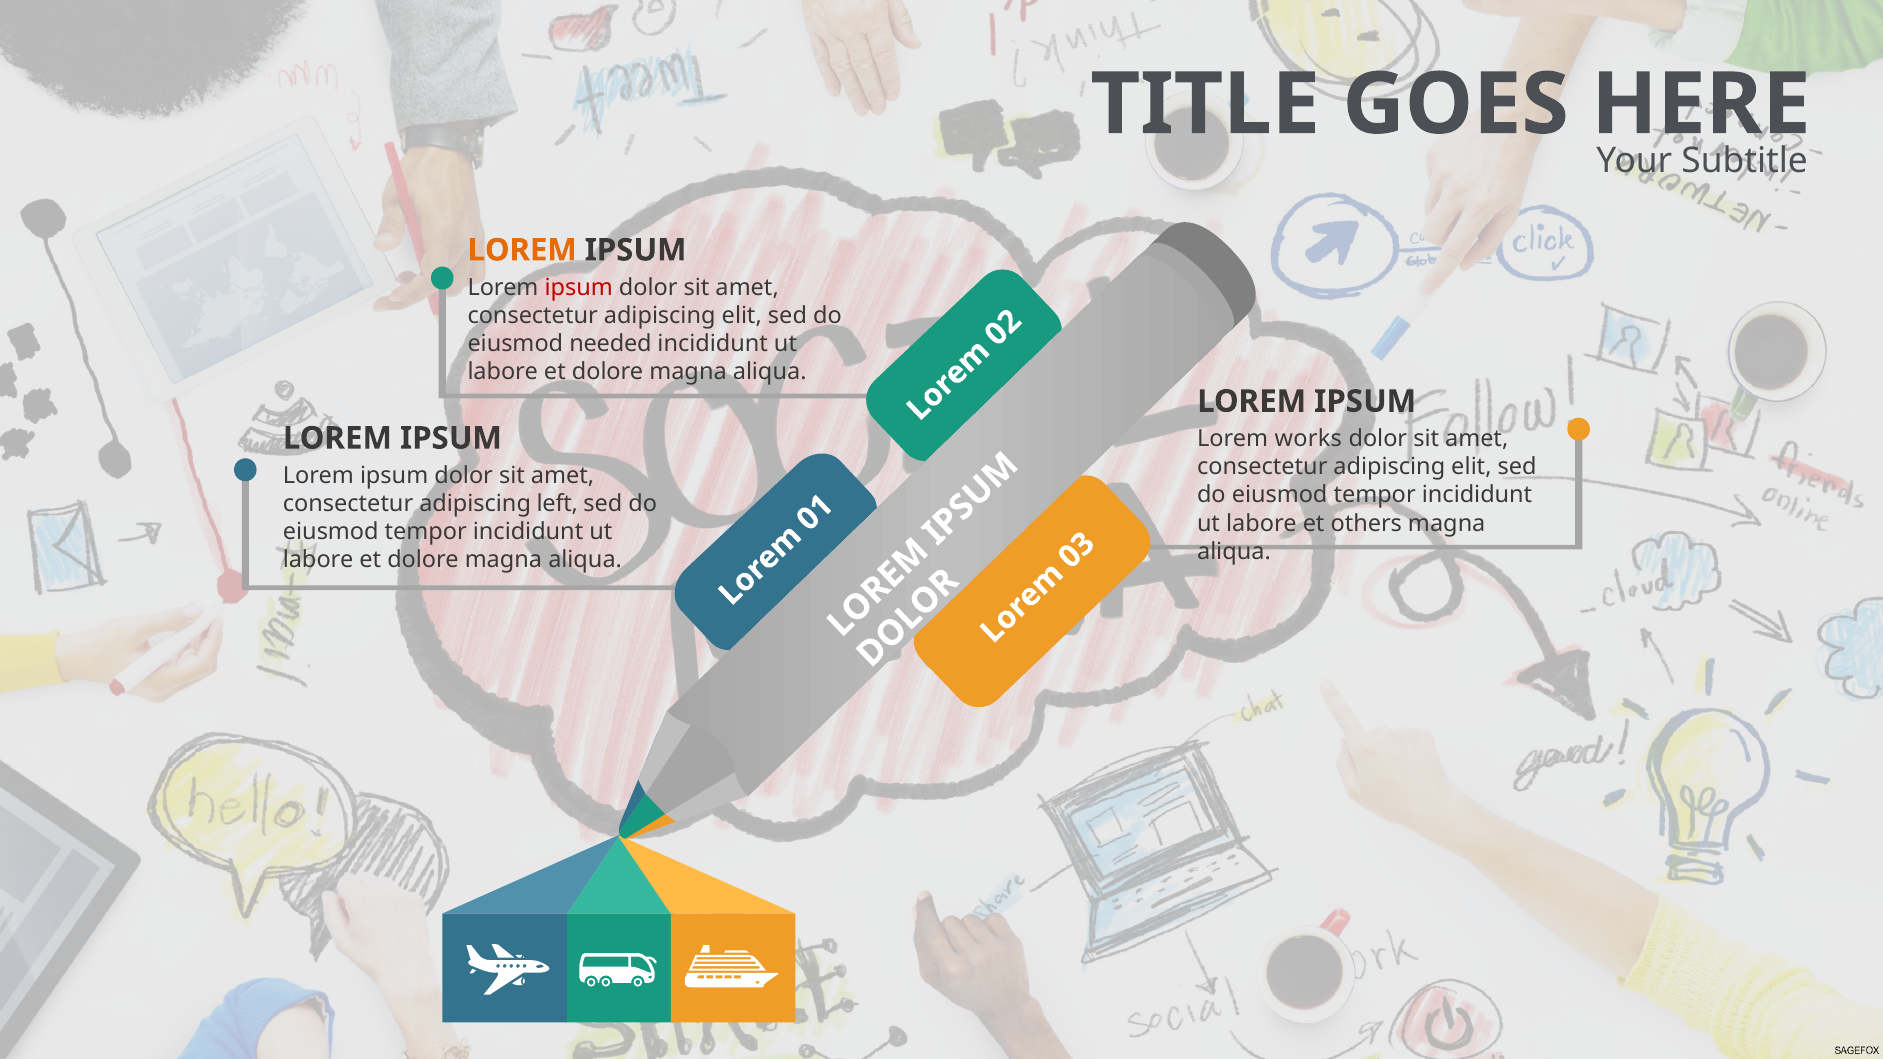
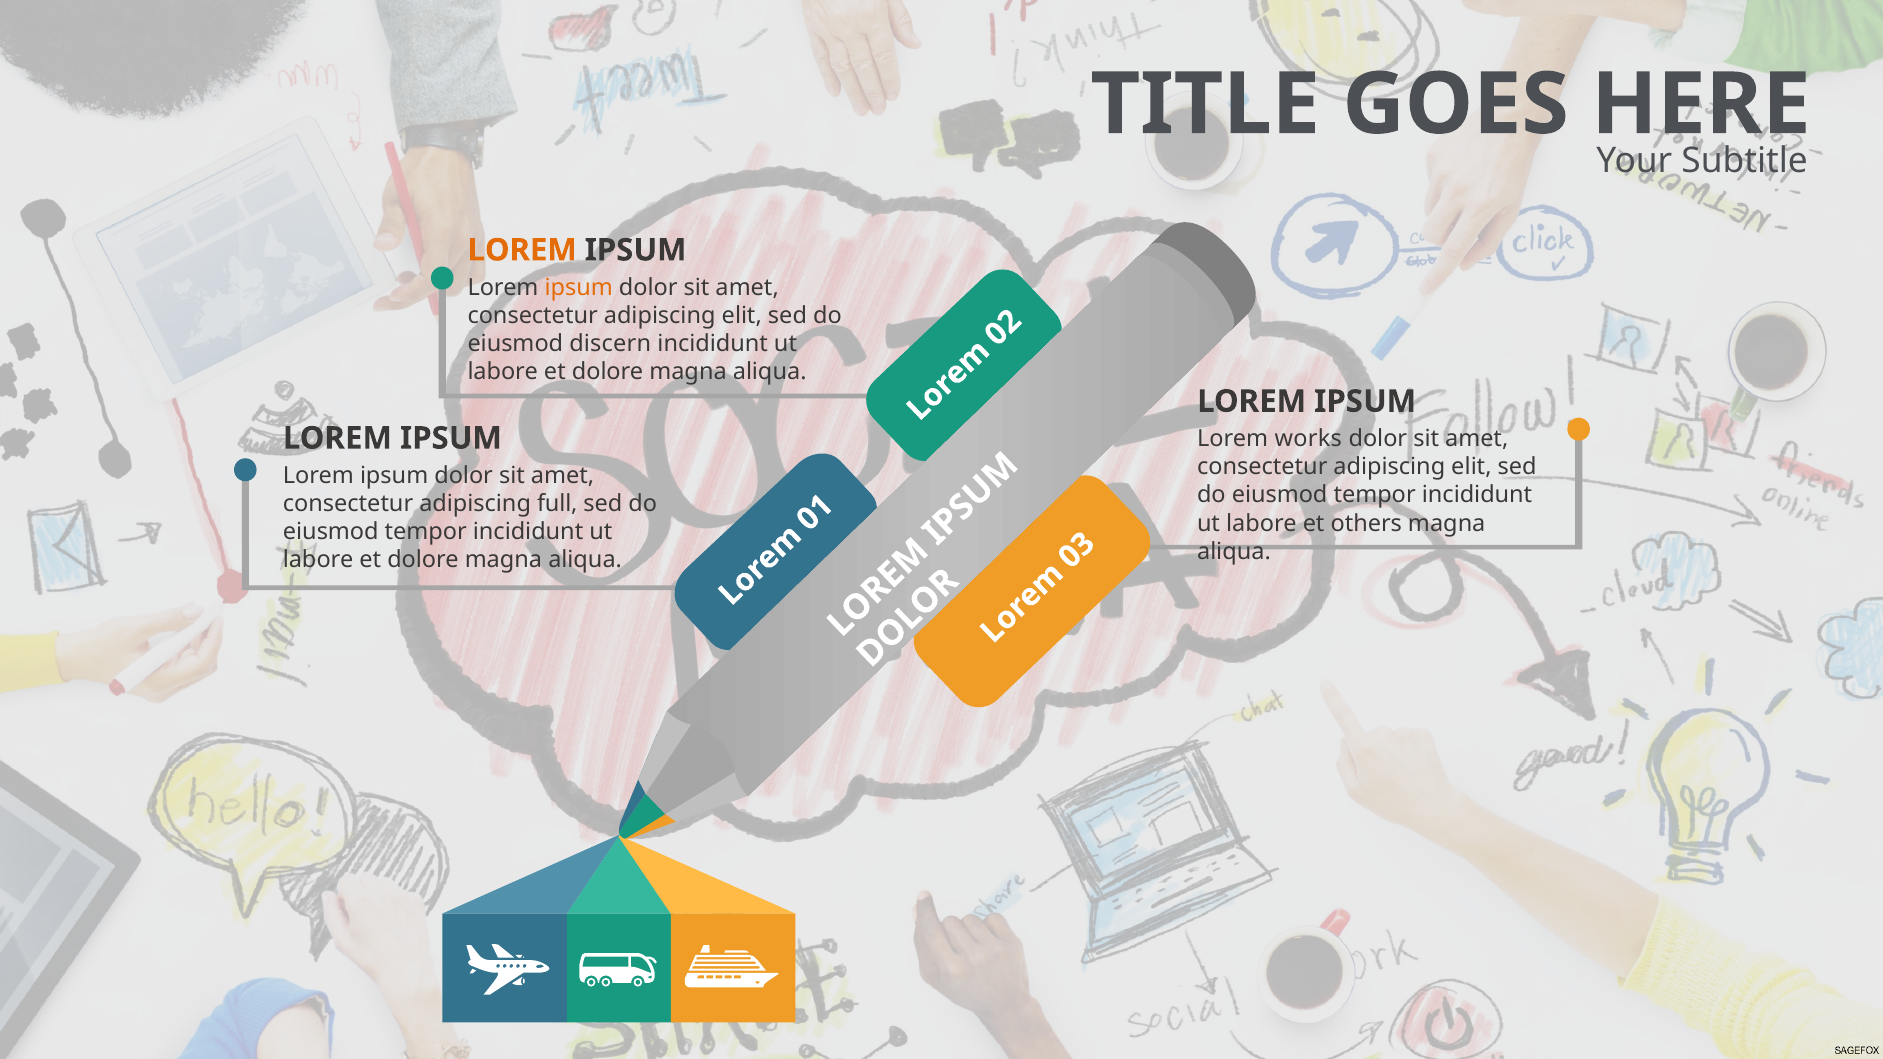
ipsum at (579, 287) colour: red -> orange
needed: needed -> discern
left: left -> full
